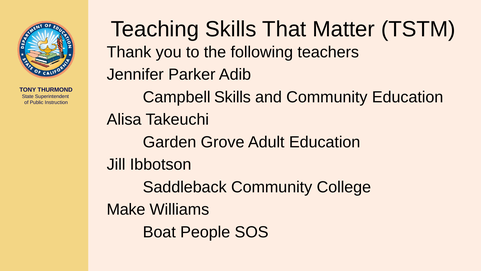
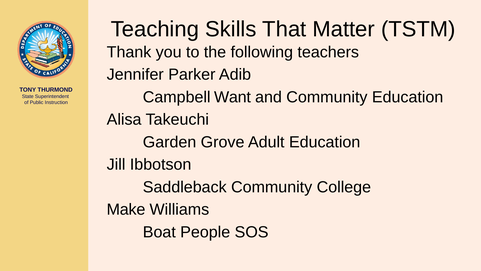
Campbell Skills: Skills -> Want
